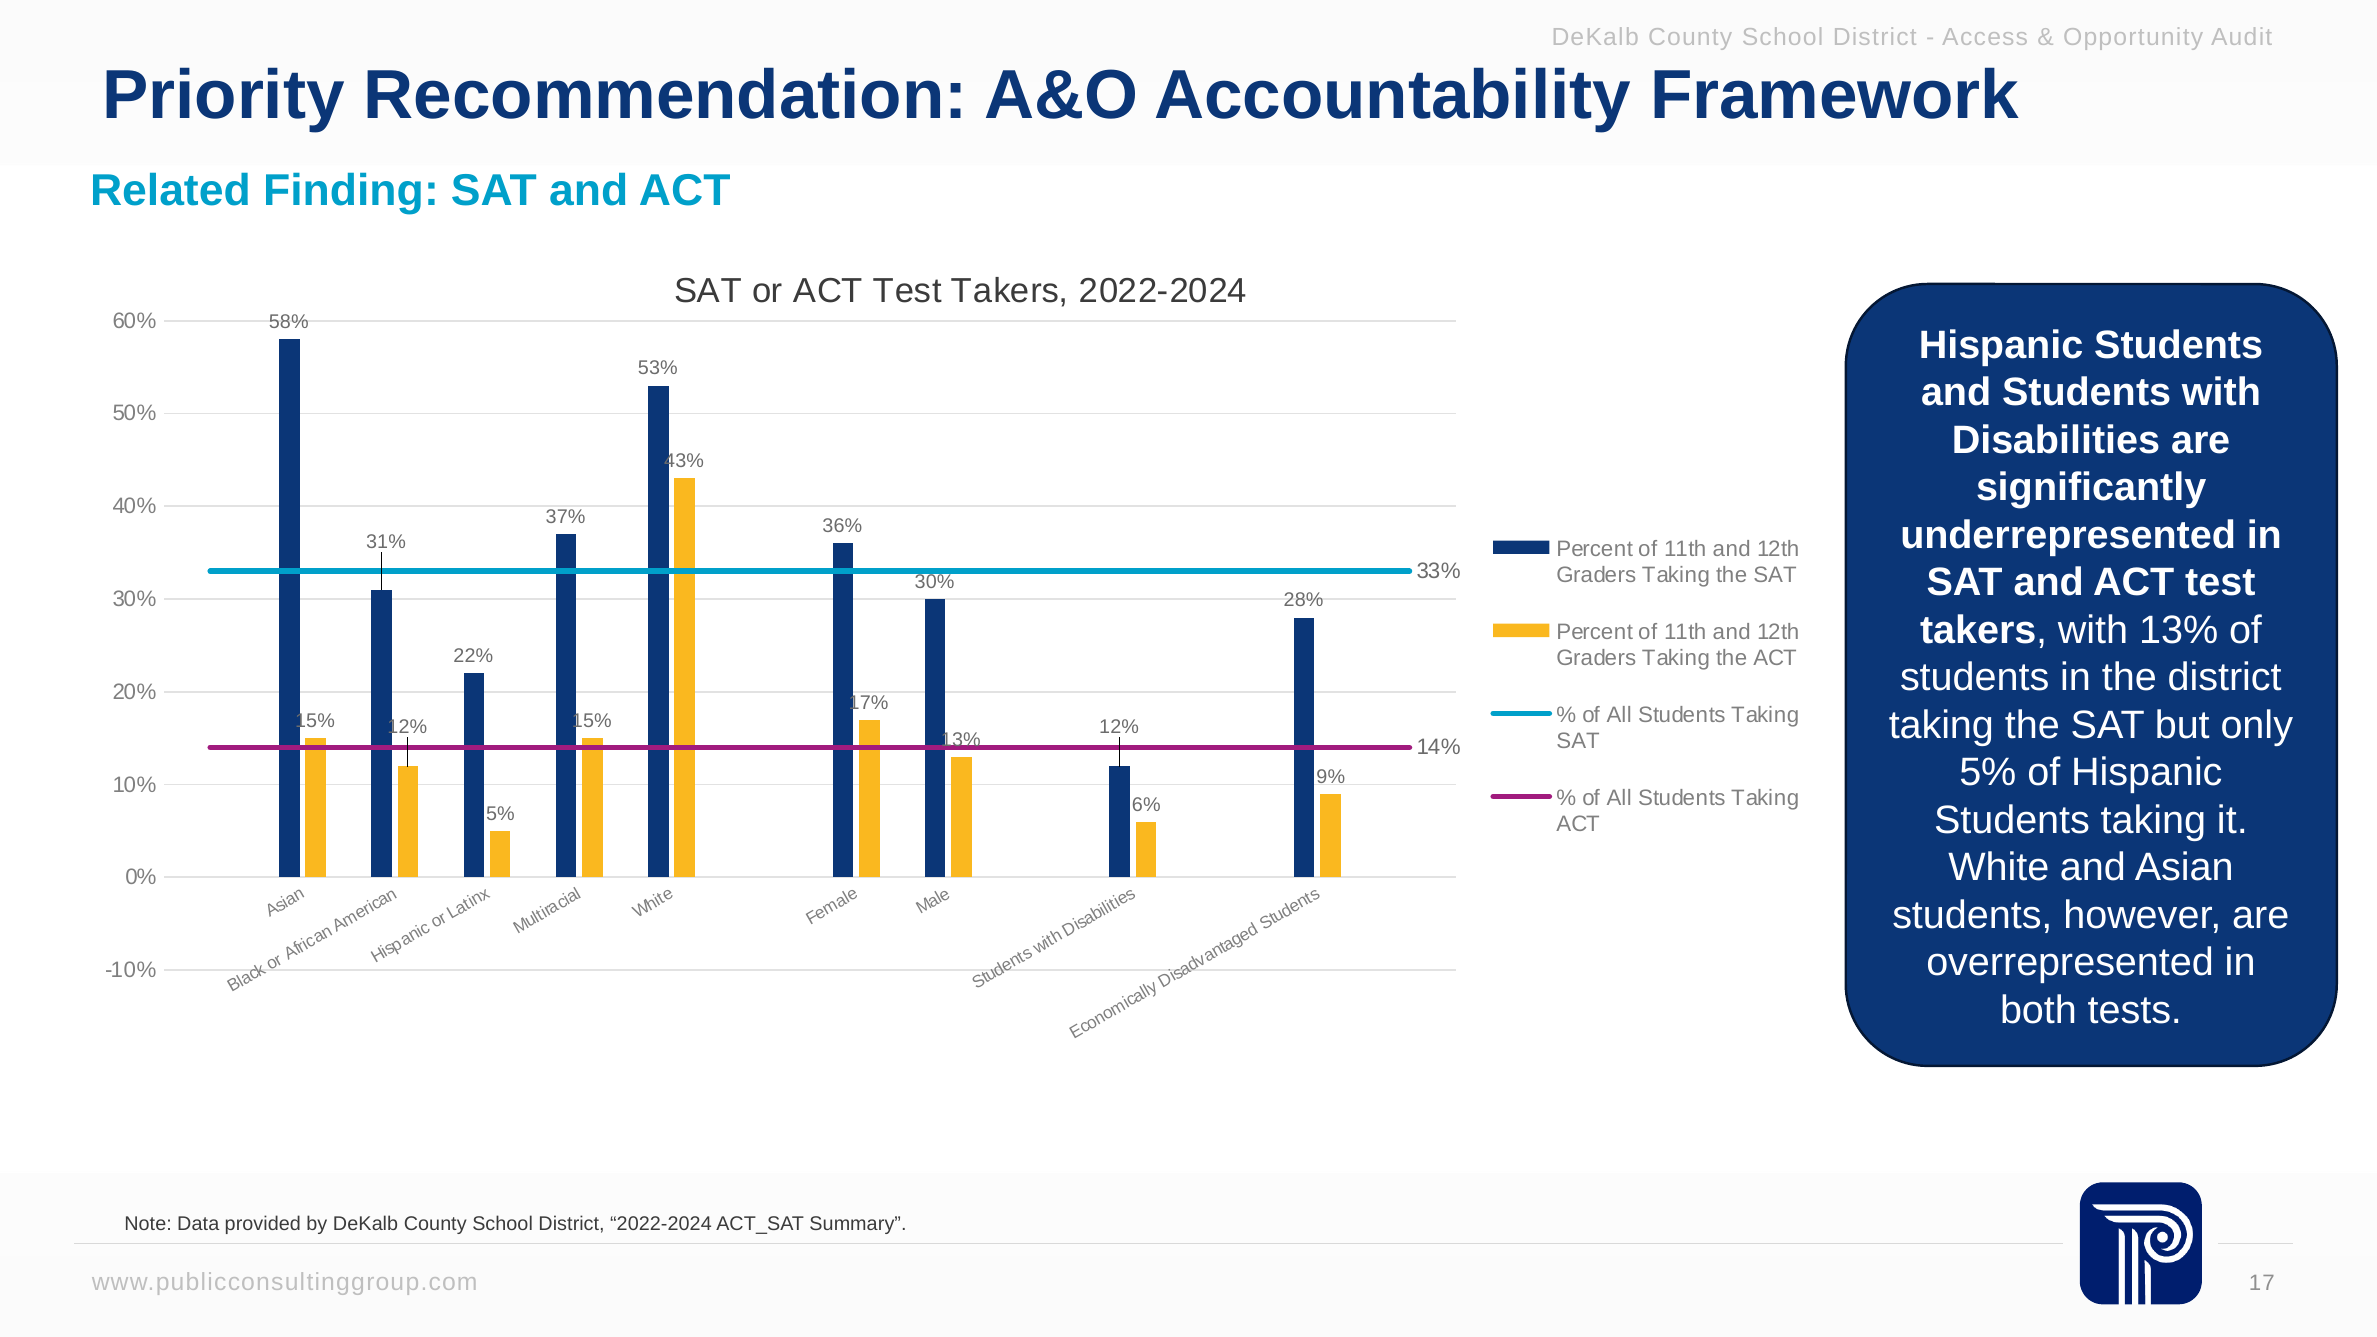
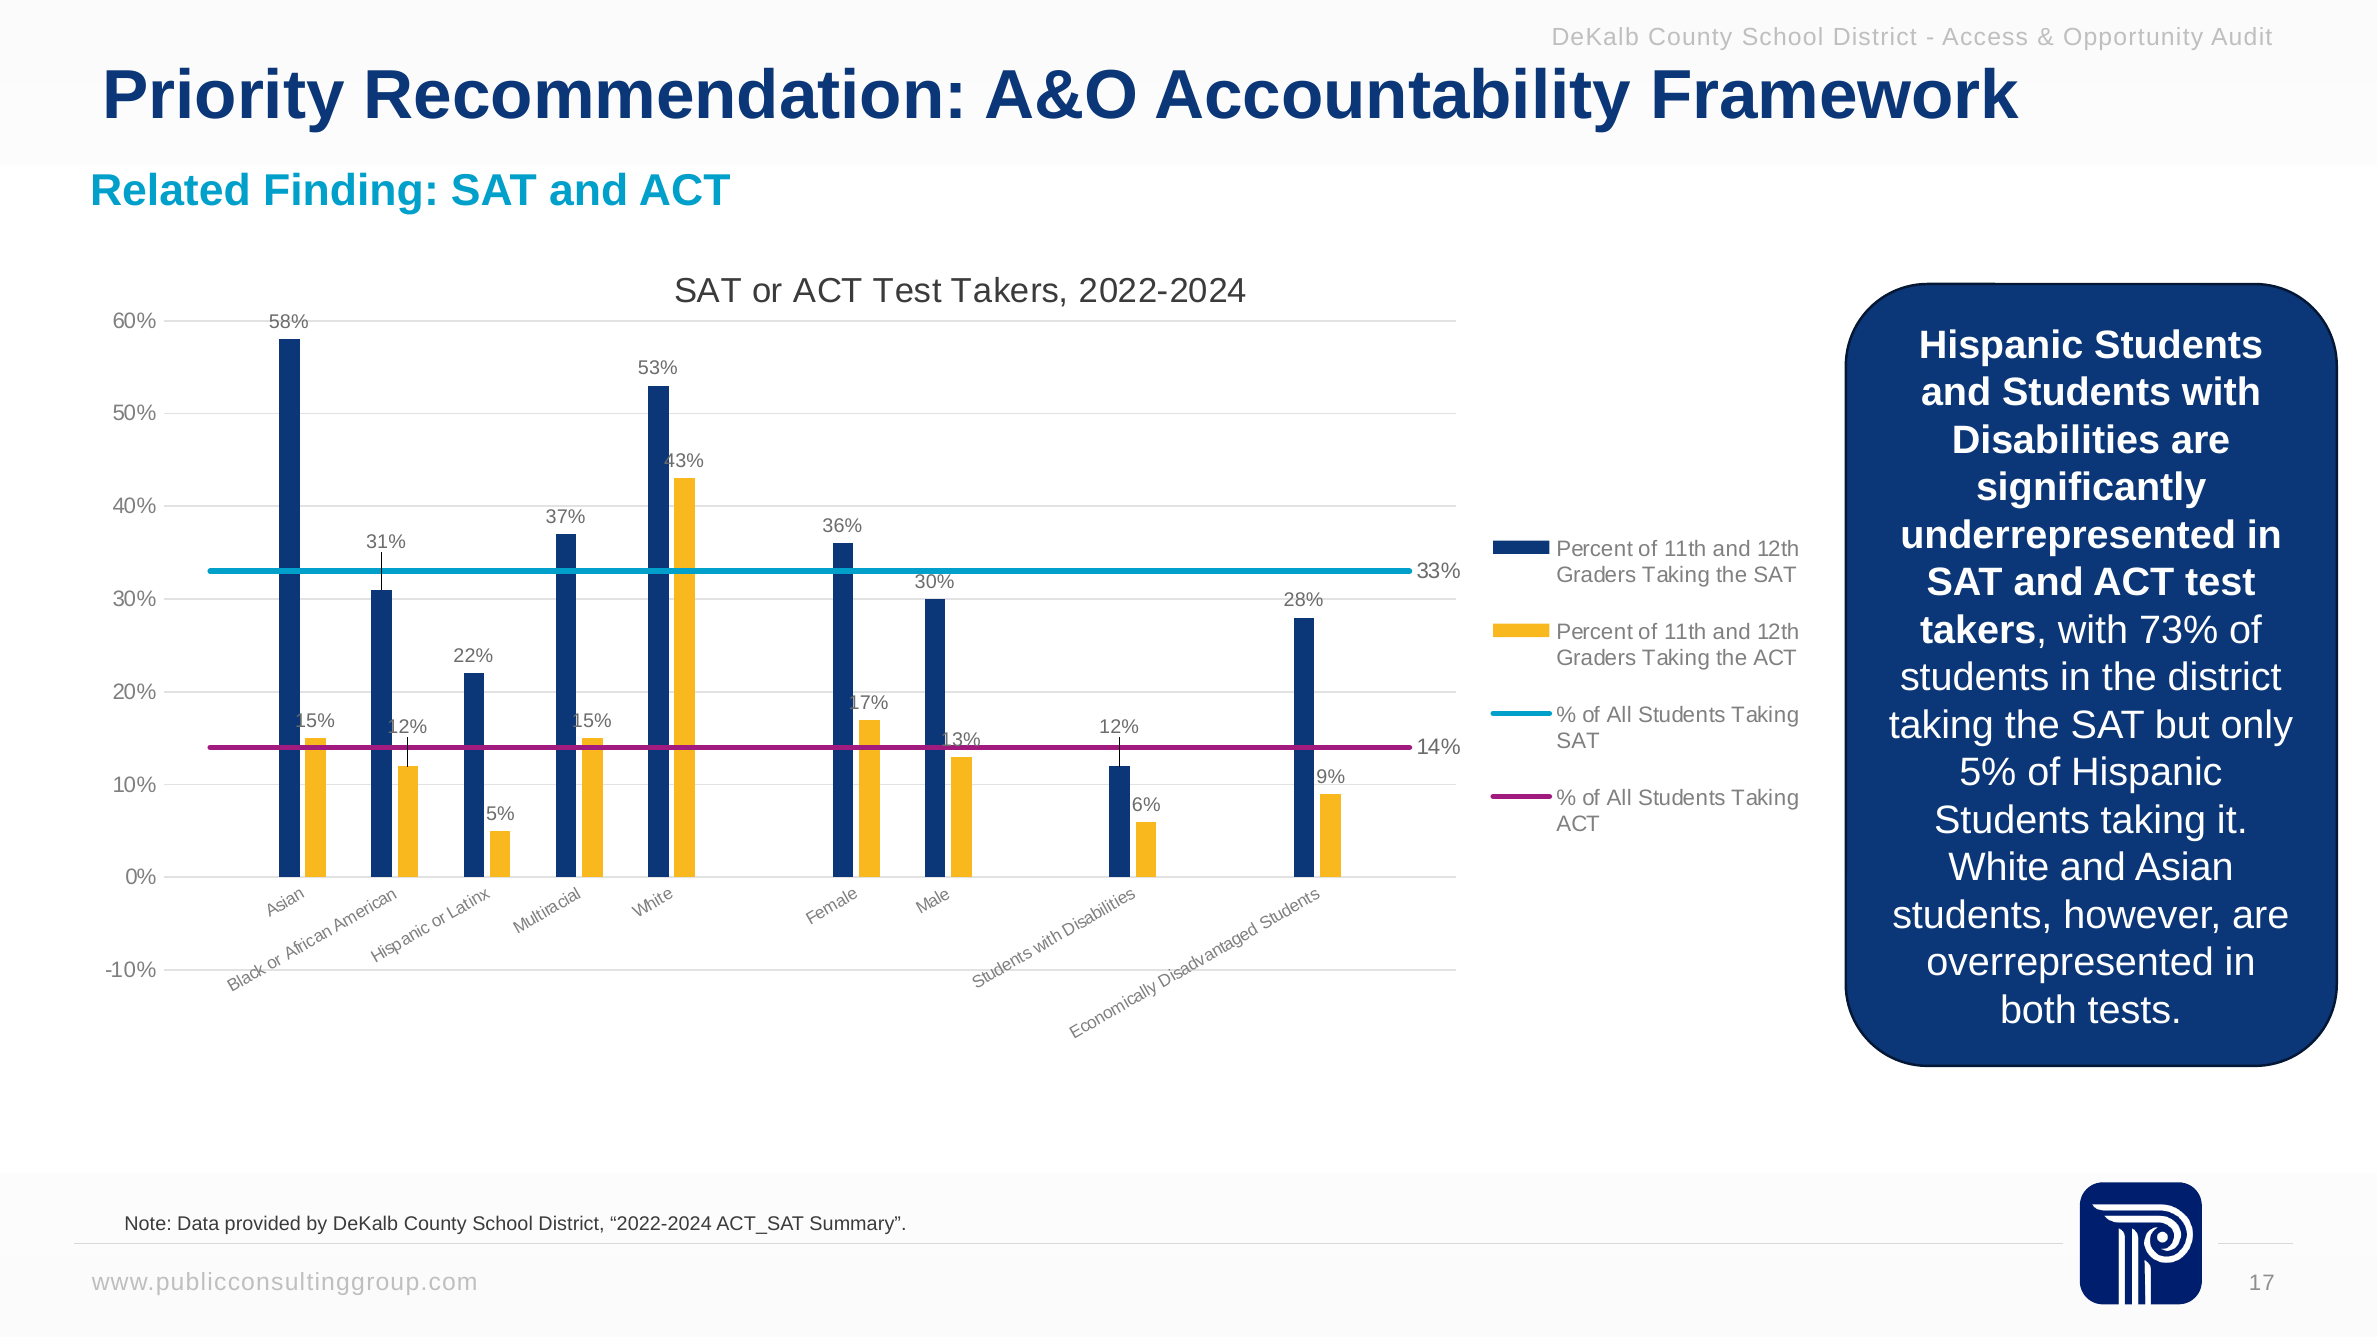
with 13%: 13% -> 73%
